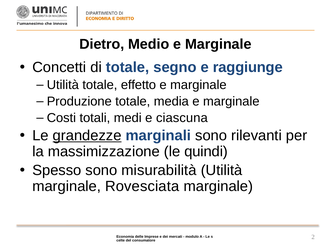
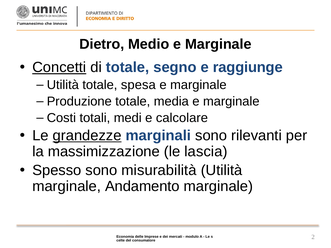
Concetti underline: none -> present
effetto: effetto -> spesa
ciascuna: ciascuna -> calcolare
quindi: quindi -> lascia
Rovesciata: Rovesciata -> Andamento
